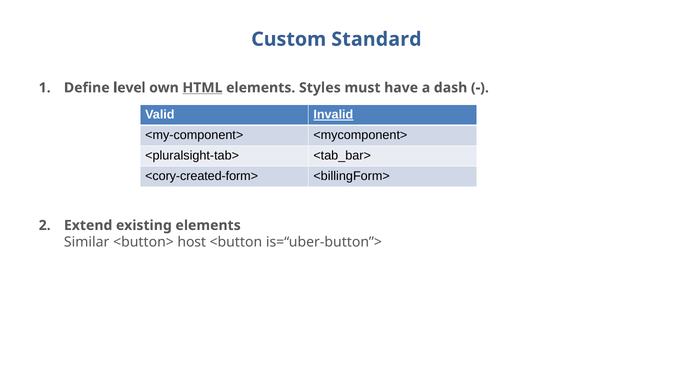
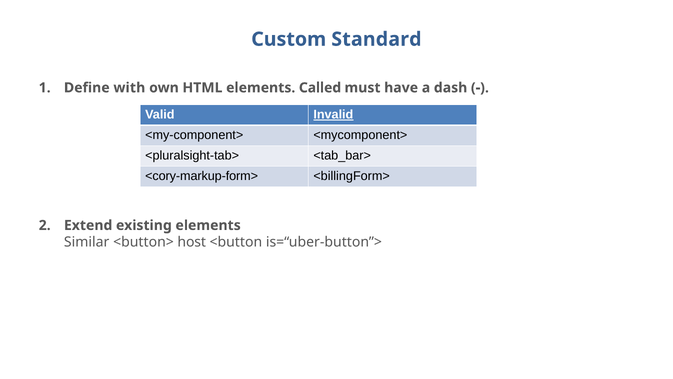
level: level -> with
HTML underline: present -> none
Styles: Styles -> Called
<cory-created-form>: <cory-created-form> -> <cory-markup-form>
